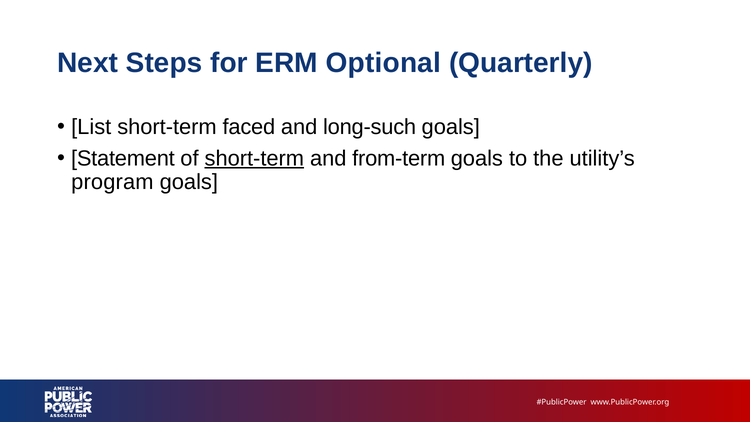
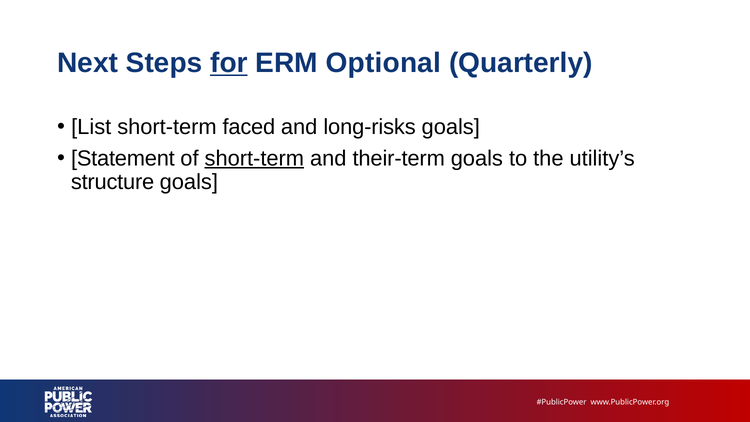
for underline: none -> present
long-such: long-such -> long-risks
from-term: from-term -> their-term
program: program -> structure
